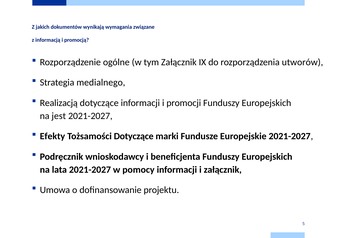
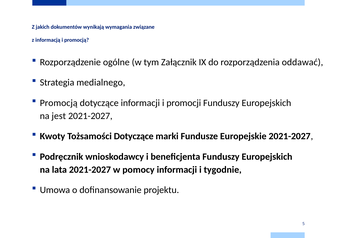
utworów: utworów -> oddawać
Realizacją at (59, 103): Realizacją -> Promocją
Efekty: Efekty -> Kwoty
i załącznik: załącznik -> tygodnie
